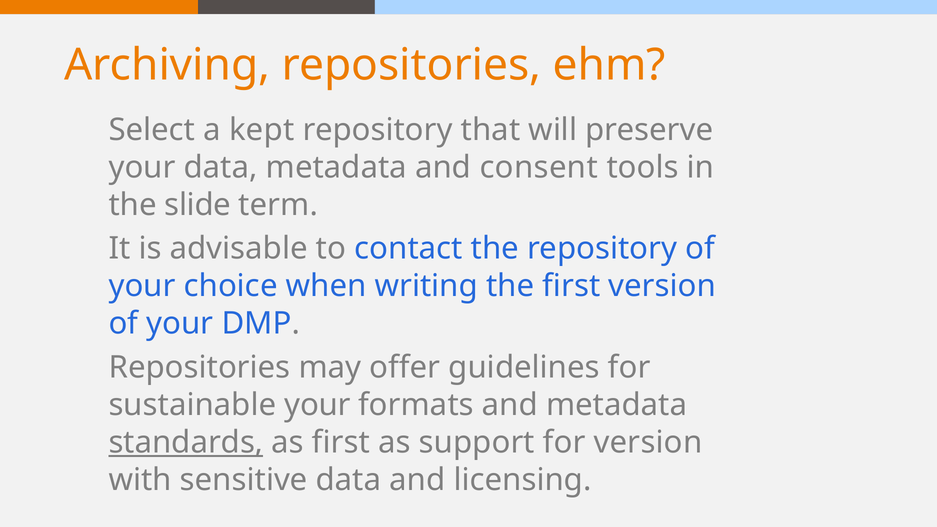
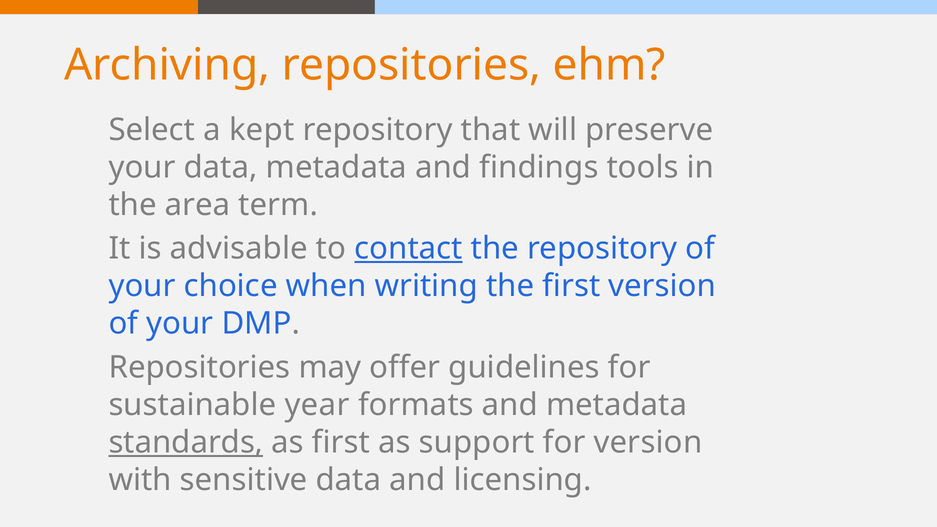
consent: consent -> findings
slide: slide -> area
contact underline: none -> present
sustainable your: your -> year
